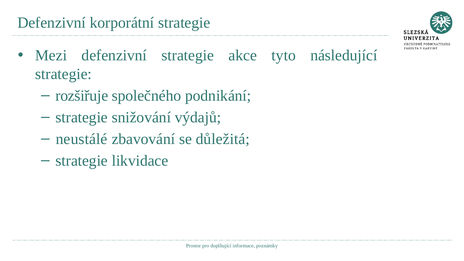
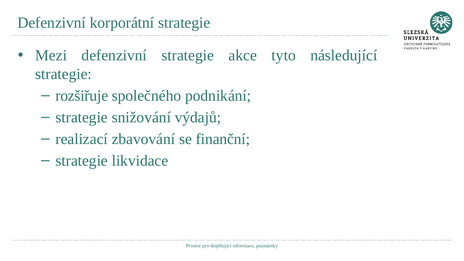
neustálé: neustálé -> realizací
důležitá: důležitá -> finanční
